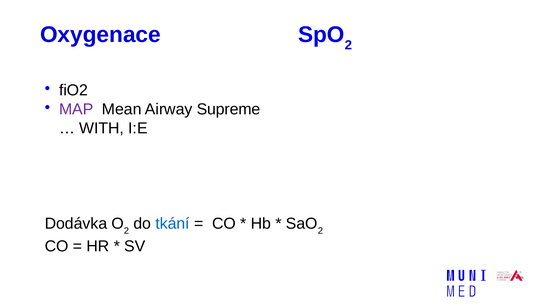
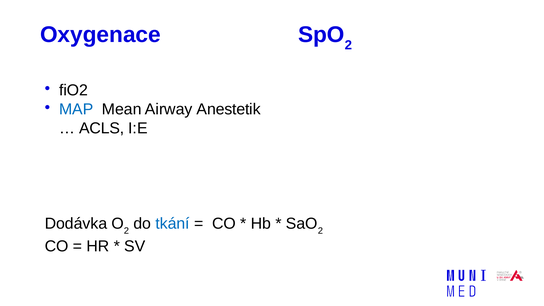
MAP colour: purple -> blue
Supreme: Supreme -> Anestetik
WITH: WITH -> ACLS
